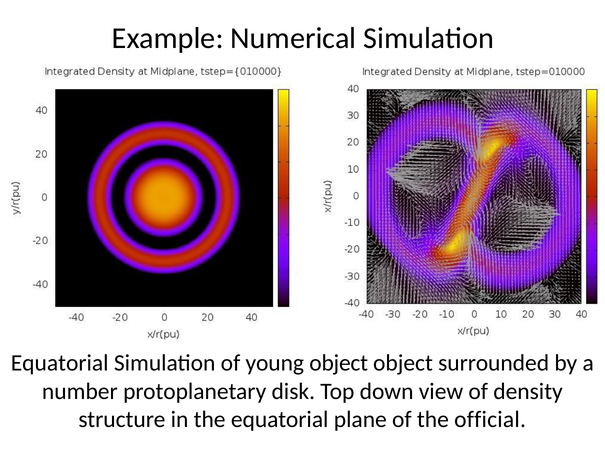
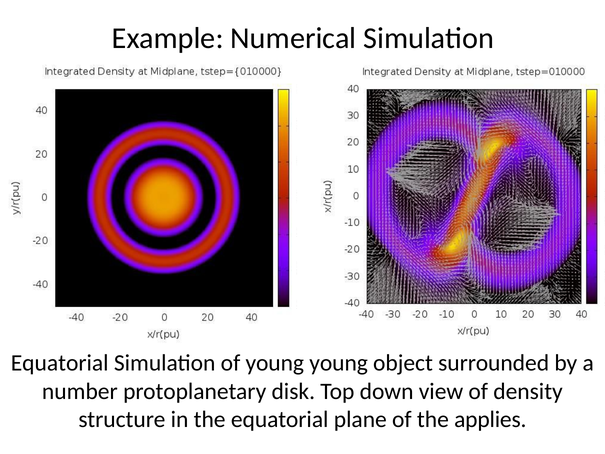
young object: object -> young
official: official -> applies
